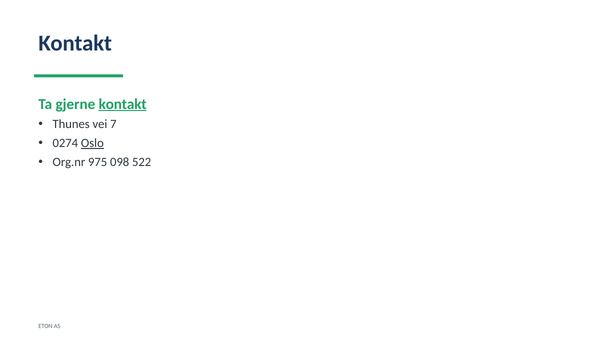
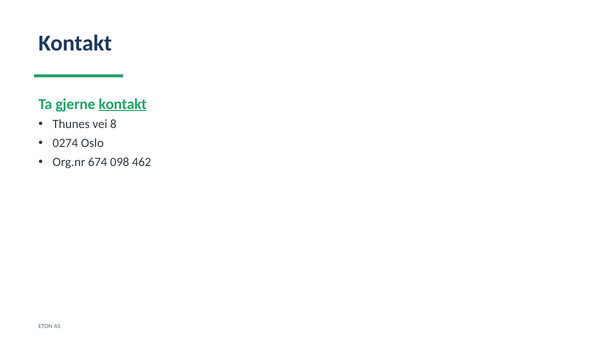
7: 7 -> 8
Oslo underline: present -> none
975: 975 -> 674
522: 522 -> 462
